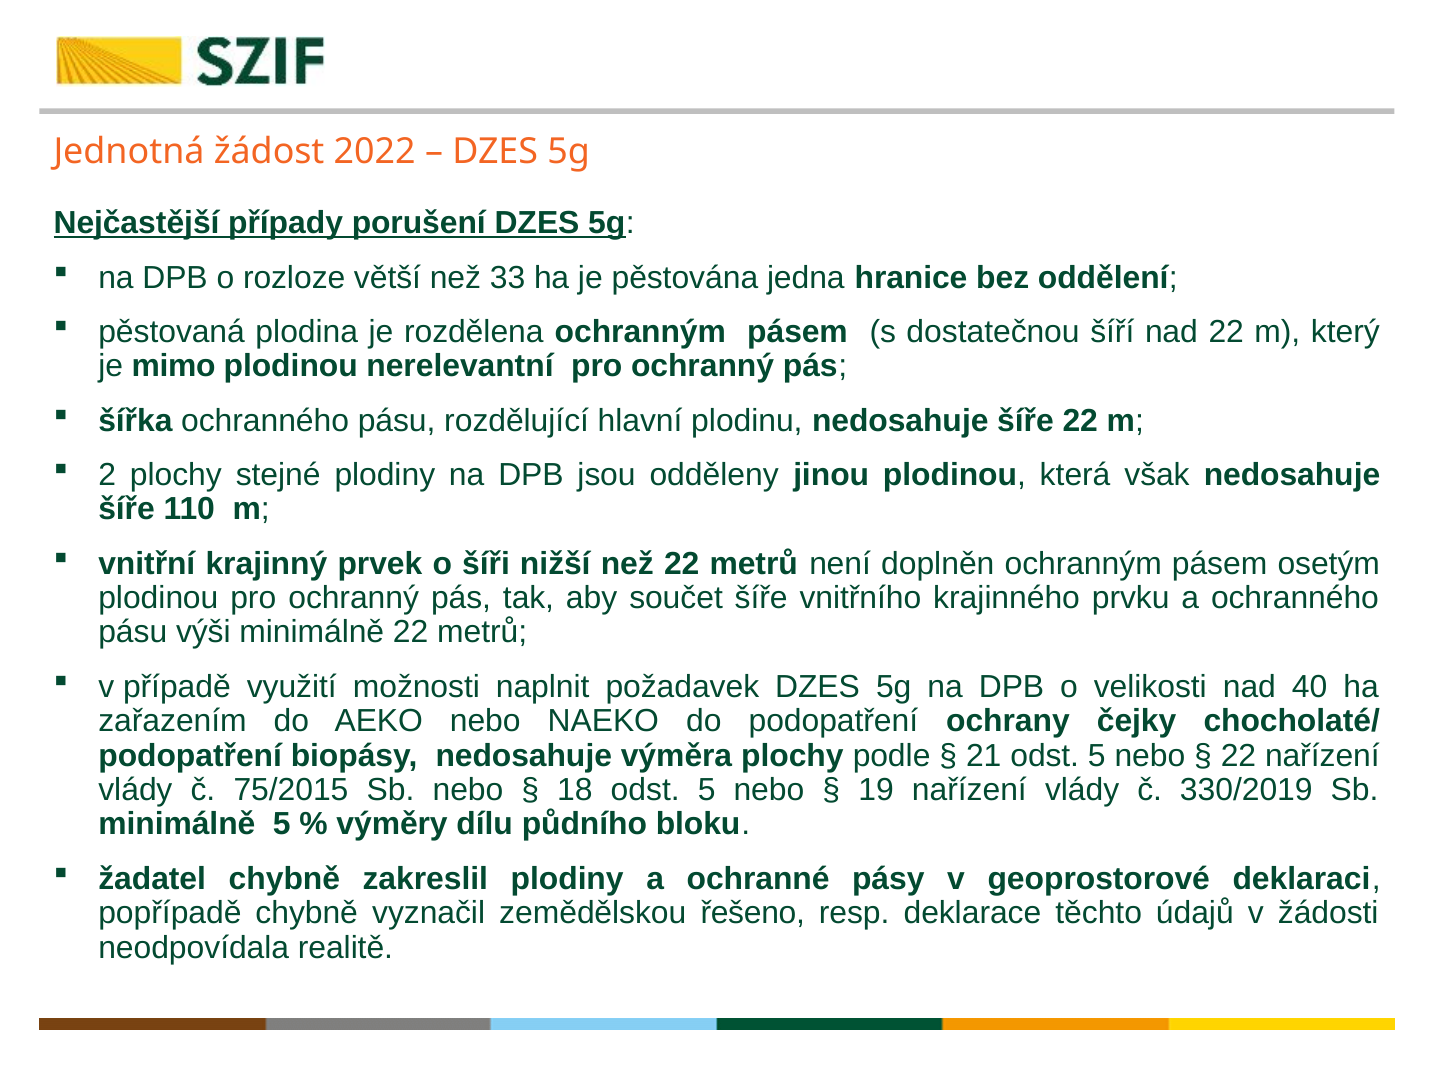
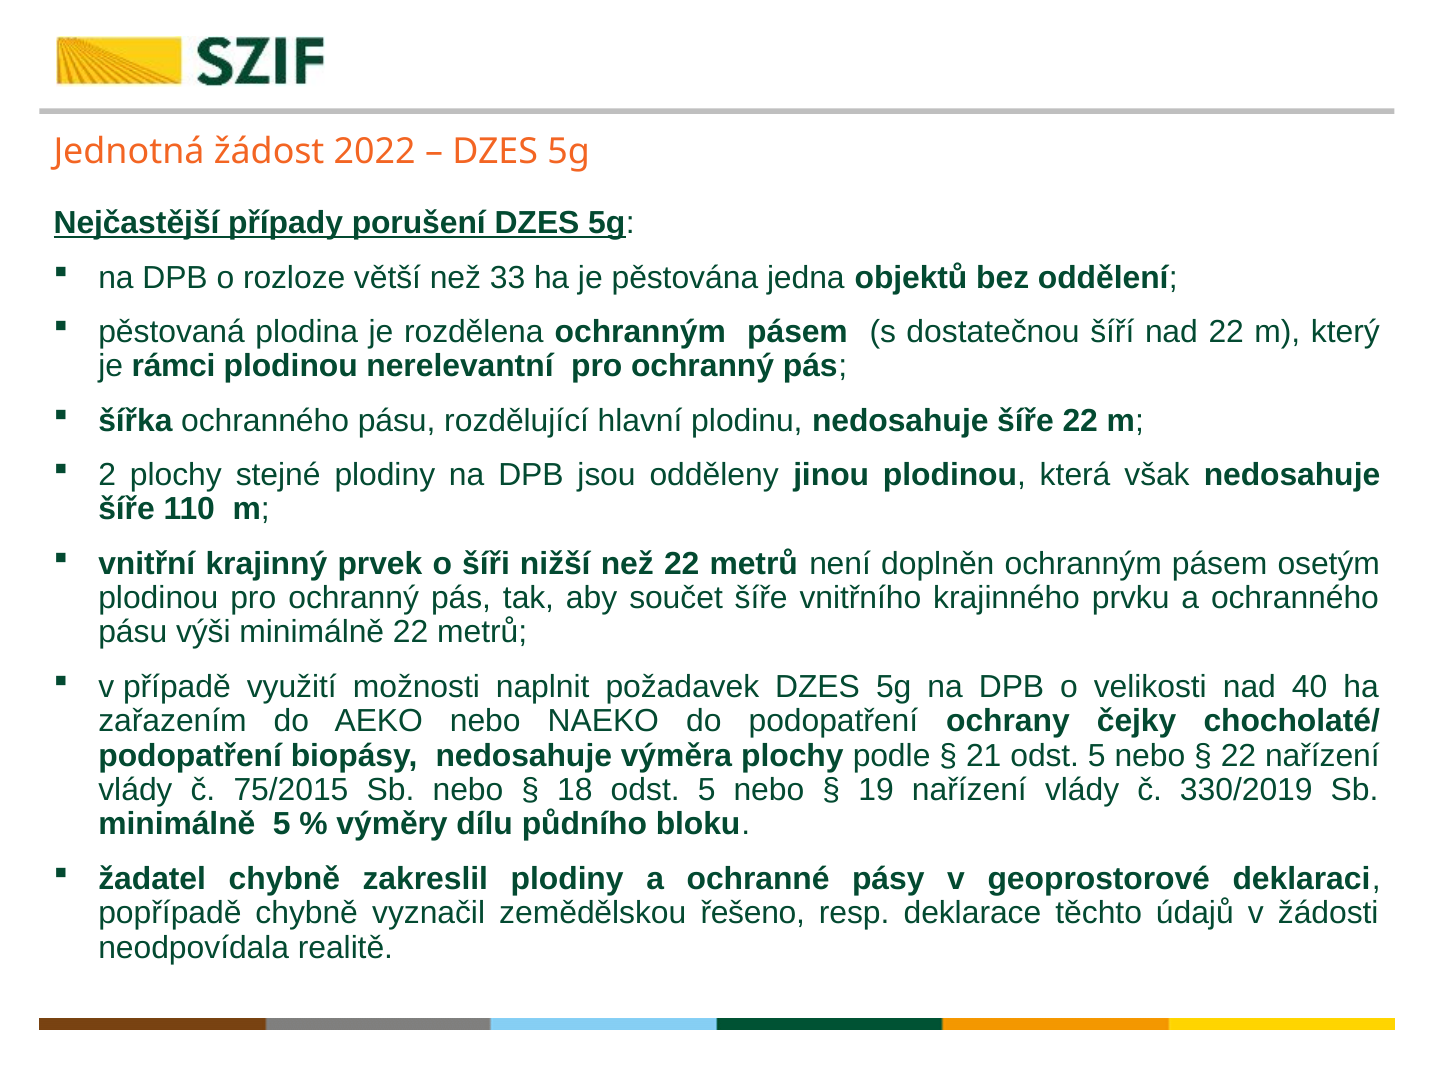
hranice: hranice -> objektů
mimo: mimo -> rámci
